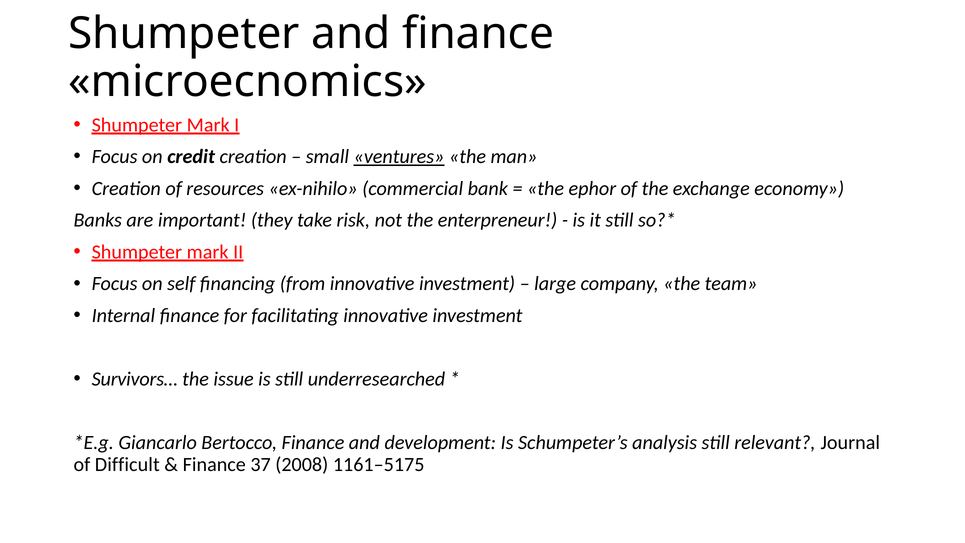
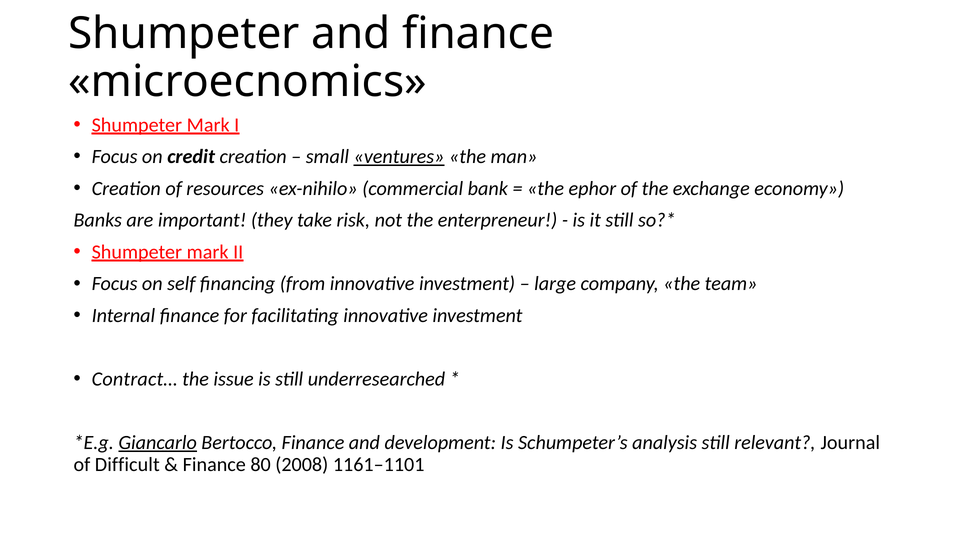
Survivors…: Survivors… -> Contract…
Giancarlo underline: none -> present
37: 37 -> 80
1161–5175: 1161–5175 -> 1161–1101
